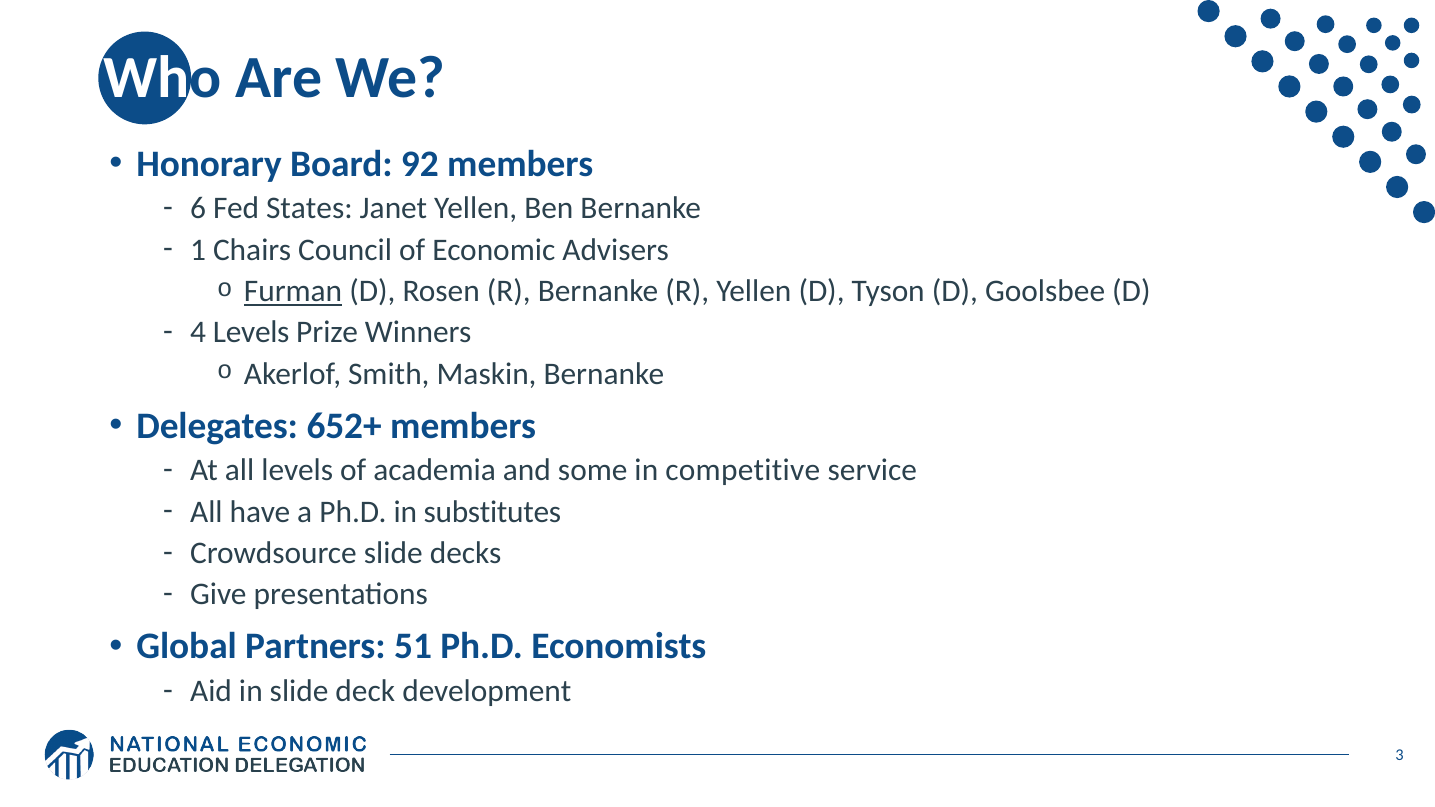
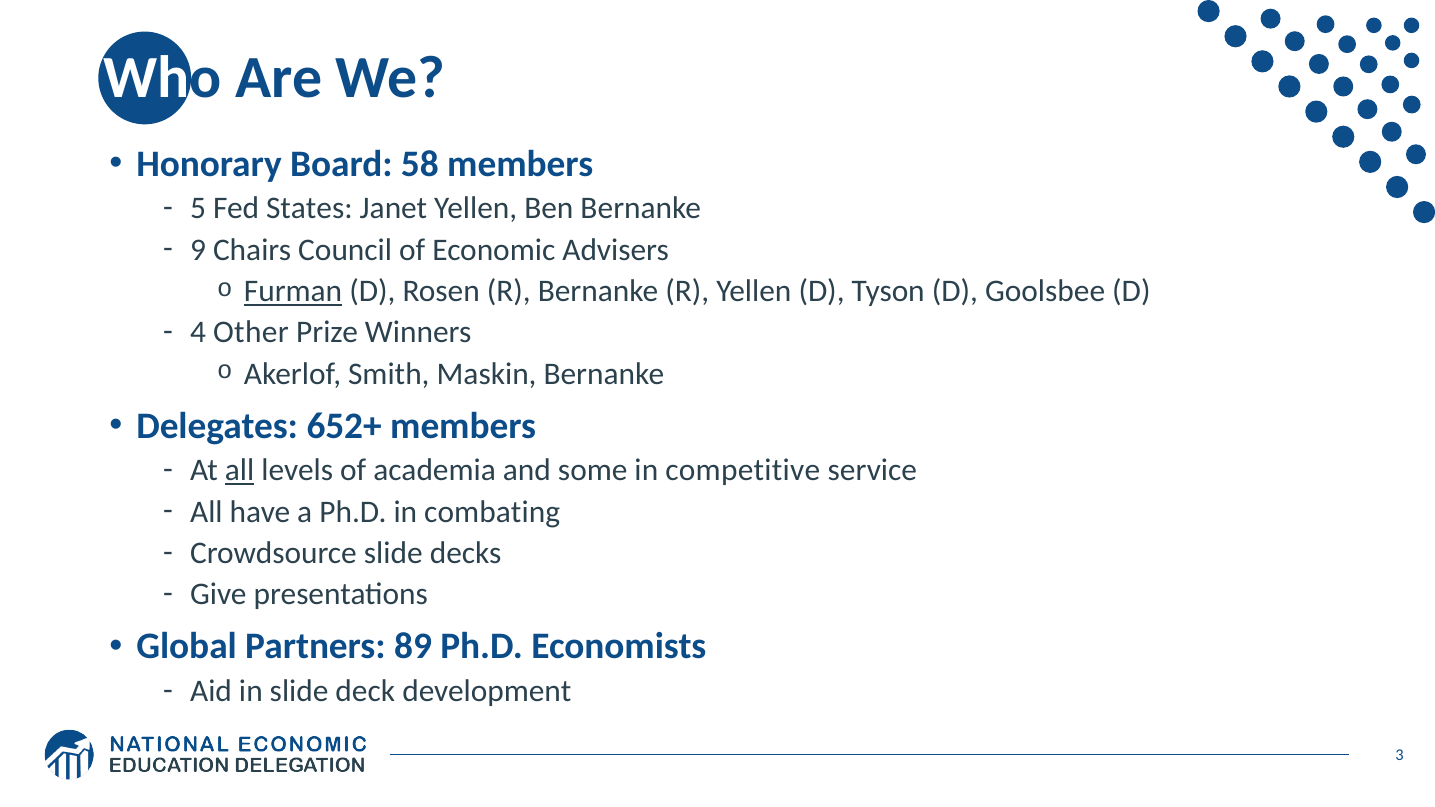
92: 92 -> 58
6: 6 -> 5
1: 1 -> 9
4 Levels: Levels -> Other
all at (240, 471) underline: none -> present
substitutes: substitutes -> combating
51: 51 -> 89
